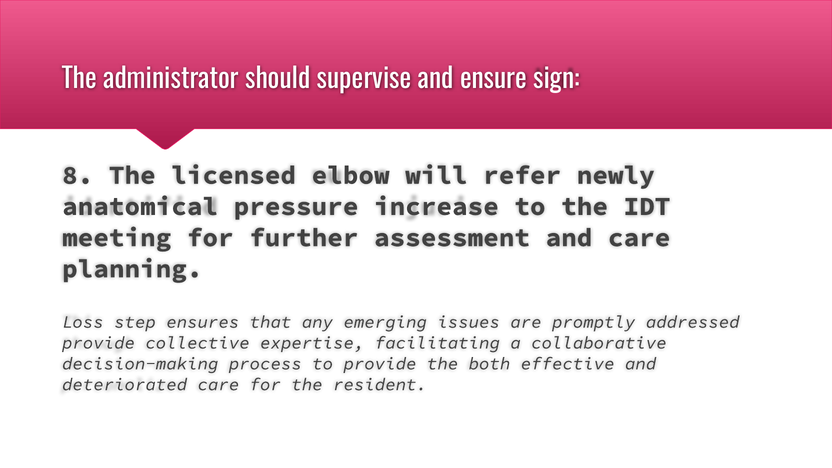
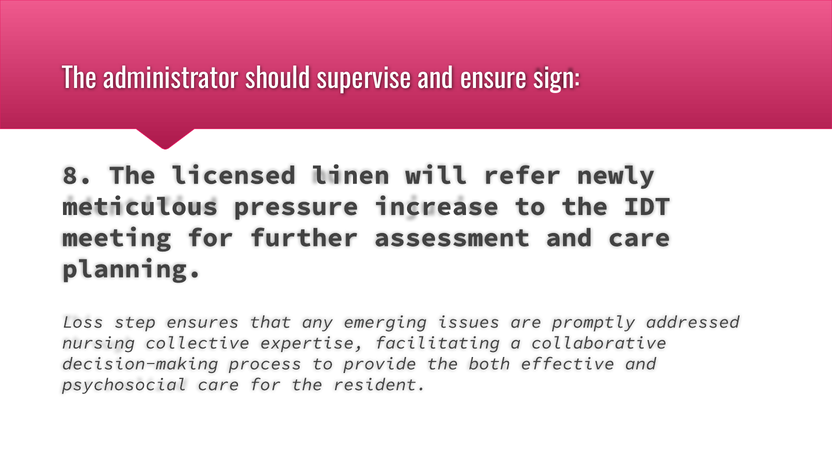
elbow: elbow -> linen
anatomical: anatomical -> meticulous
provide at (99, 343): provide -> nursing
deteriorated: deteriorated -> psychosocial
